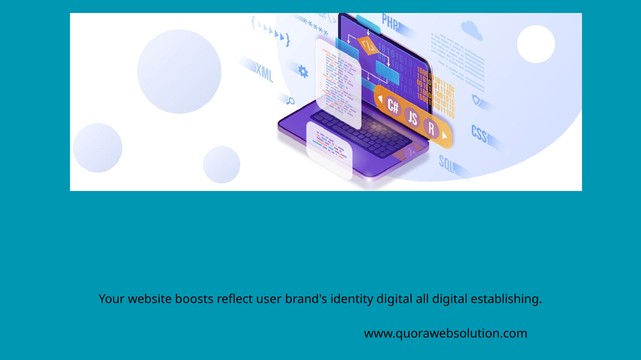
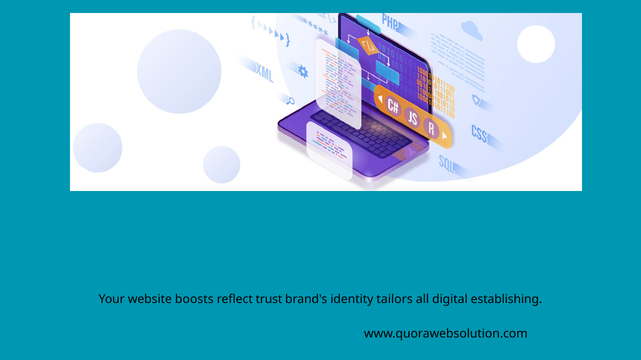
user: user -> trust
identity digital: digital -> tailors
